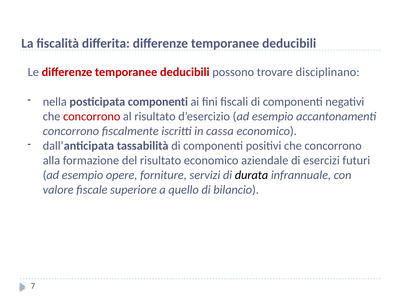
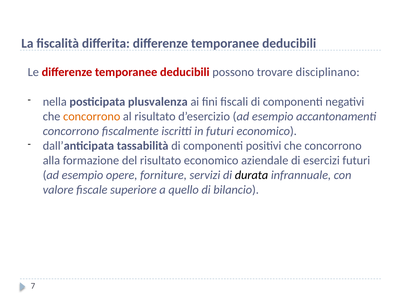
posticipata componenti: componenti -> plusvalenza
concorrono at (92, 116) colour: red -> orange
in cassa: cassa -> futuri
